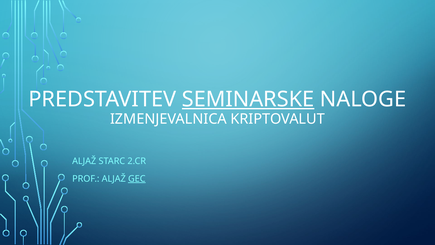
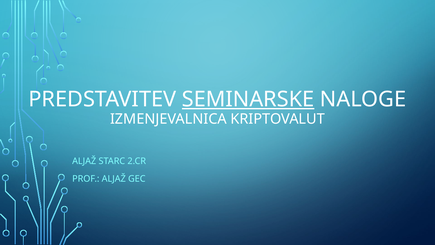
GEC underline: present -> none
